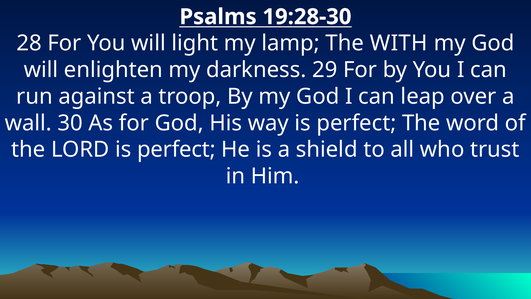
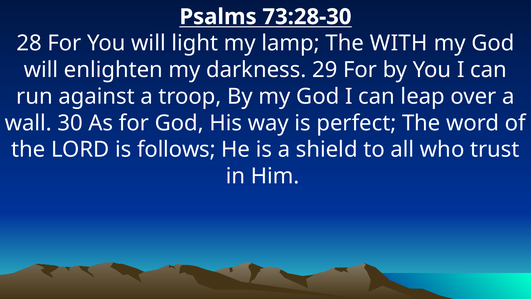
19:28-30: 19:28-30 -> 73:28-30
LORD is perfect: perfect -> follows
